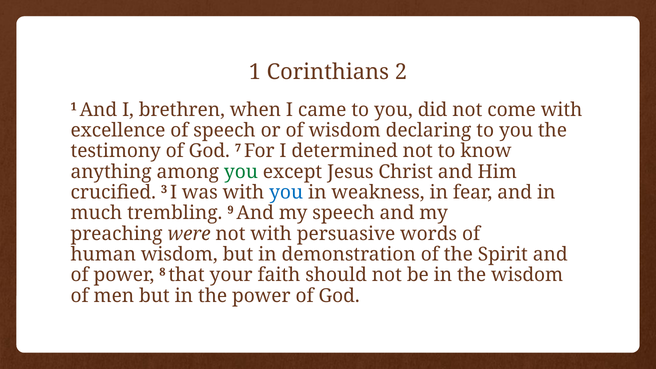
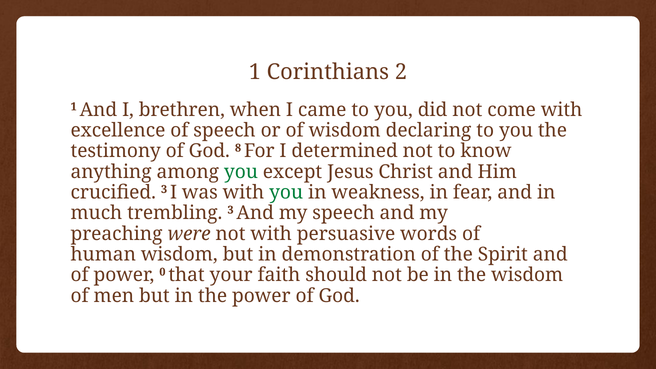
7: 7 -> 8
you at (286, 192) colour: blue -> green
trembling 9: 9 -> 3
8: 8 -> 0
